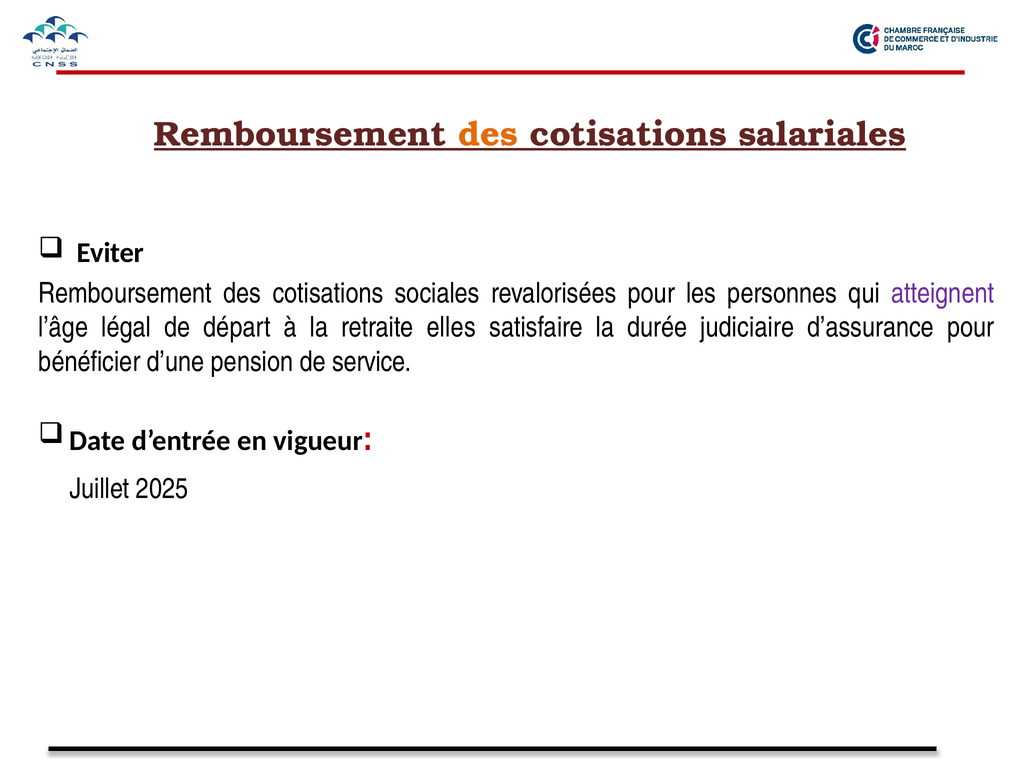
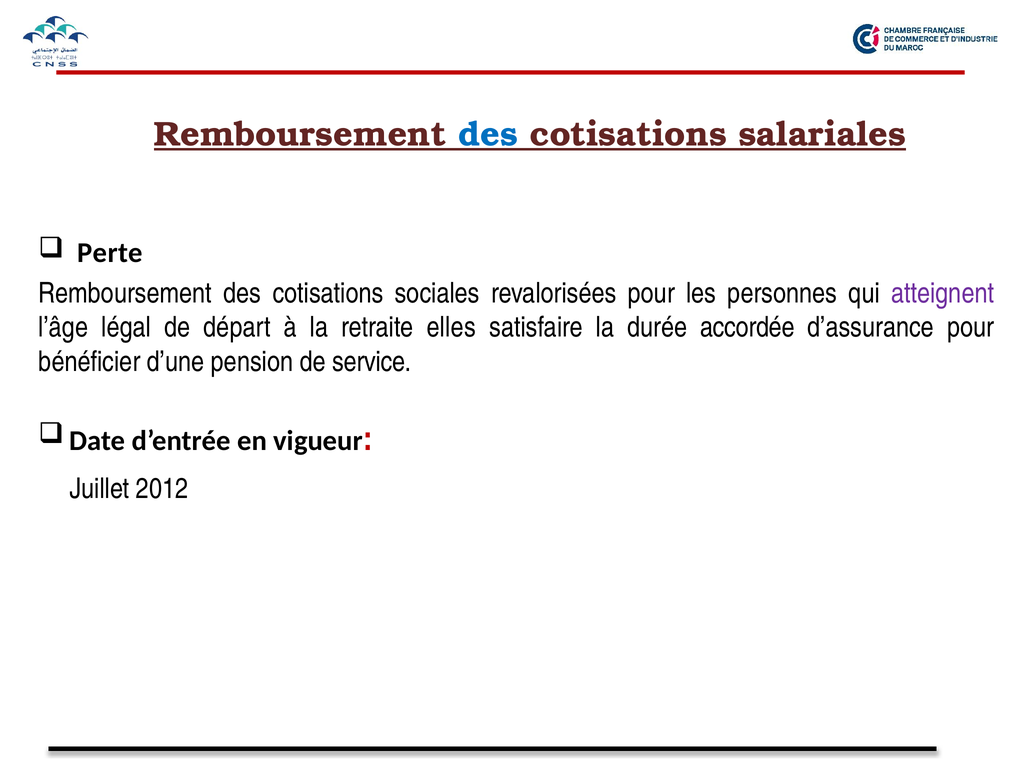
des at (488, 135) colour: orange -> blue
Eviter: Eviter -> Perte
judiciaire: judiciaire -> accordée
2025: 2025 -> 2012
